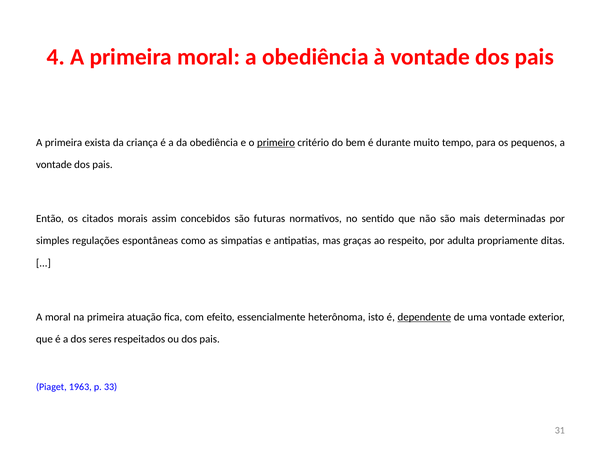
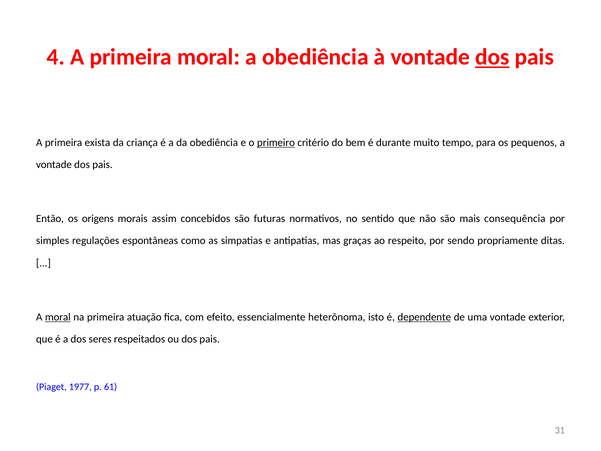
dos at (492, 57) underline: none -> present
citados: citados -> origens
determinadas: determinadas -> consequência
adulta: adulta -> sendo
moral at (58, 317) underline: none -> present
1963: 1963 -> 1977
33: 33 -> 61
